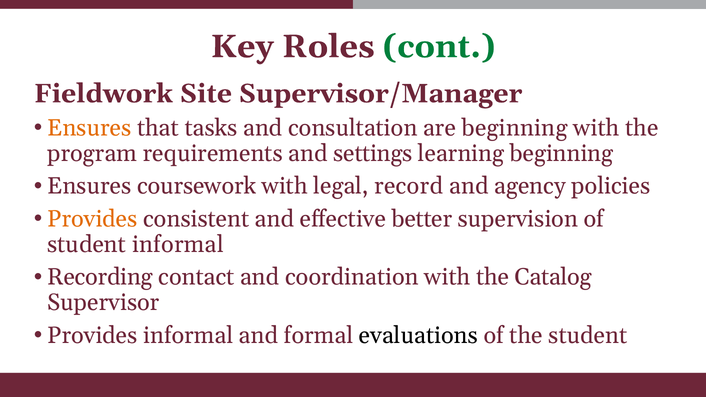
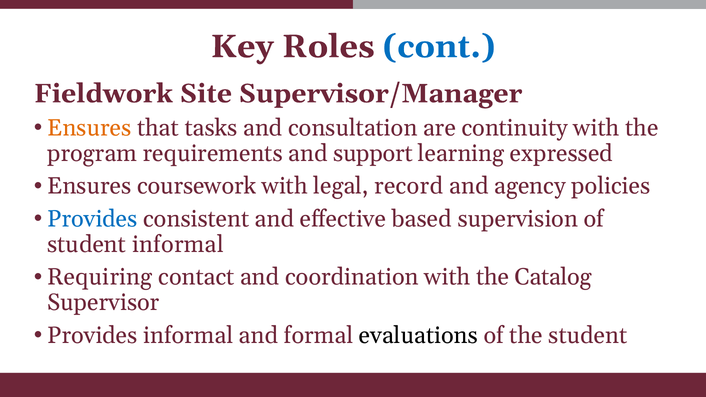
cont colour: green -> blue
are beginning: beginning -> continuity
settings: settings -> support
learning beginning: beginning -> expressed
Provides at (92, 219) colour: orange -> blue
better: better -> based
Recording: Recording -> Requiring
